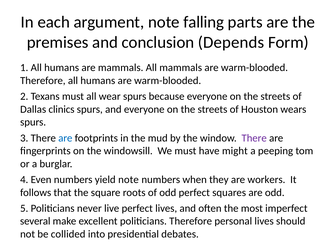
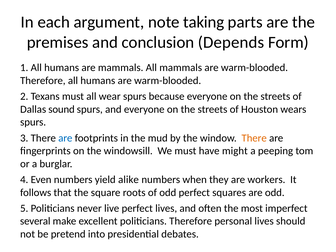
falling: falling -> taking
clinics: clinics -> sound
There at (254, 138) colour: purple -> orange
yield note: note -> alike
collided: collided -> pretend
